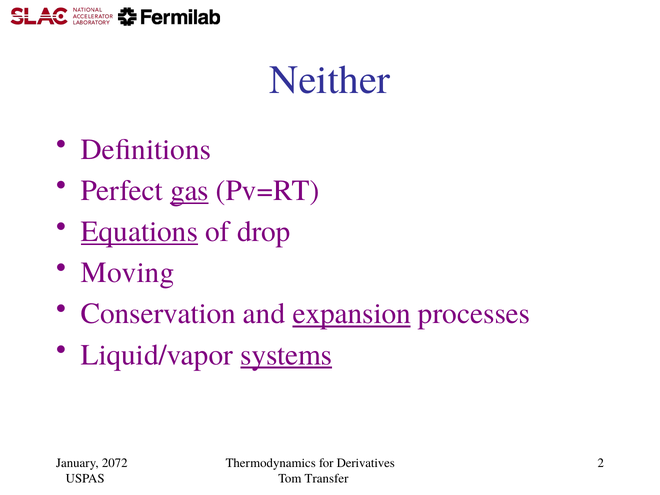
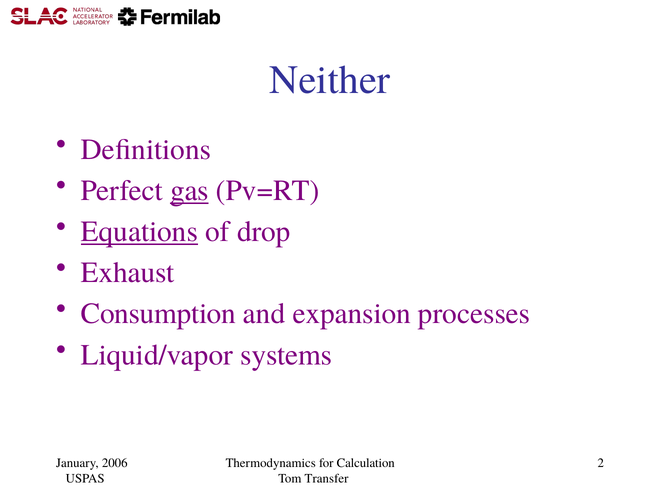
Moving: Moving -> Exhaust
Conservation: Conservation -> Consumption
expansion underline: present -> none
systems underline: present -> none
2072: 2072 -> 2006
Derivatives: Derivatives -> Calculation
